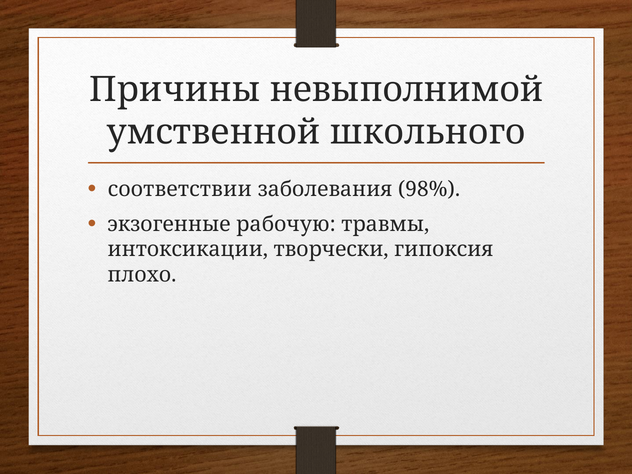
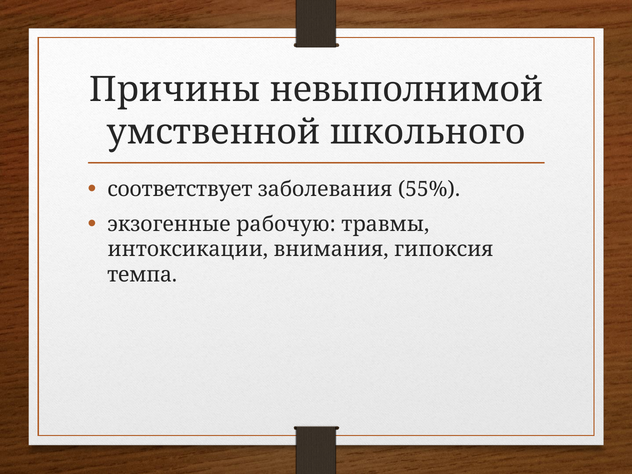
соответствии: соответствии -> соответствует
98%: 98% -> 55%
творчески: творчески -> внимания
плохо: плохо -> темпа
